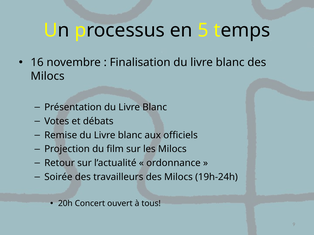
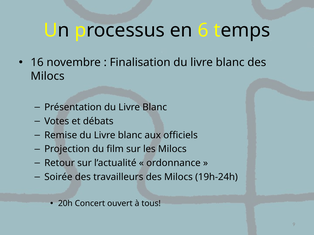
5: 5 -> 6
